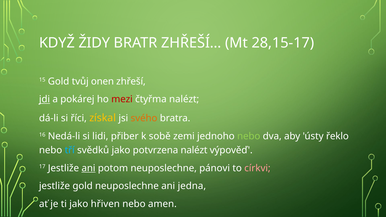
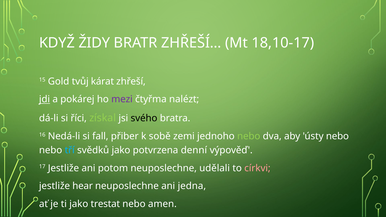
28,15-17: 28,15-17 -> 18,10-17
onen: onen -> kárat
mezi colour: red -> purple
získal colour: yellow -> light green
svého colour: orange -> black
lidi: lidi -> fall
ústy řeklo: řeklo -> nebo
potvrzena nalézt: nalézt -> denní
ani at (88, 168) underline: present -> none
pánovi: pánovi -> udělali
jestliže gold: gold -> hear
hřiven: hřiven -> trestat
